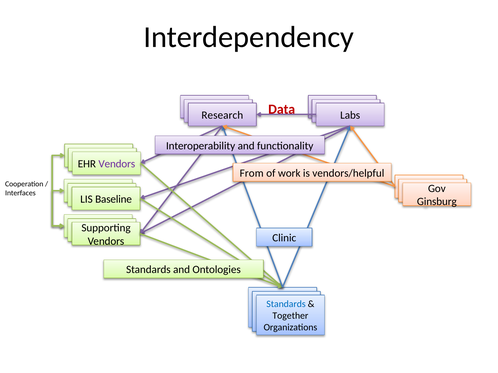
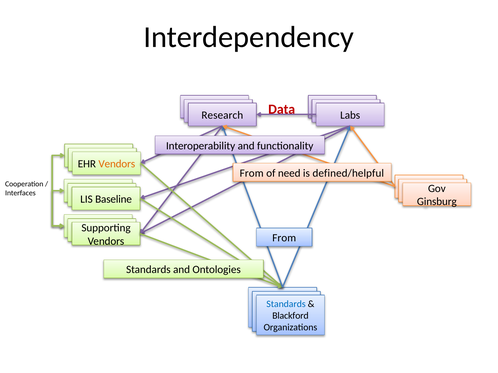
Vendors at (117, 164) colour: purple -> orange
work: work -> need
vendors/helpful: vendors/helpful -> defined/helpful
Clinic at (284, 238): Clinic -> From
Together: Together -> Blackford
